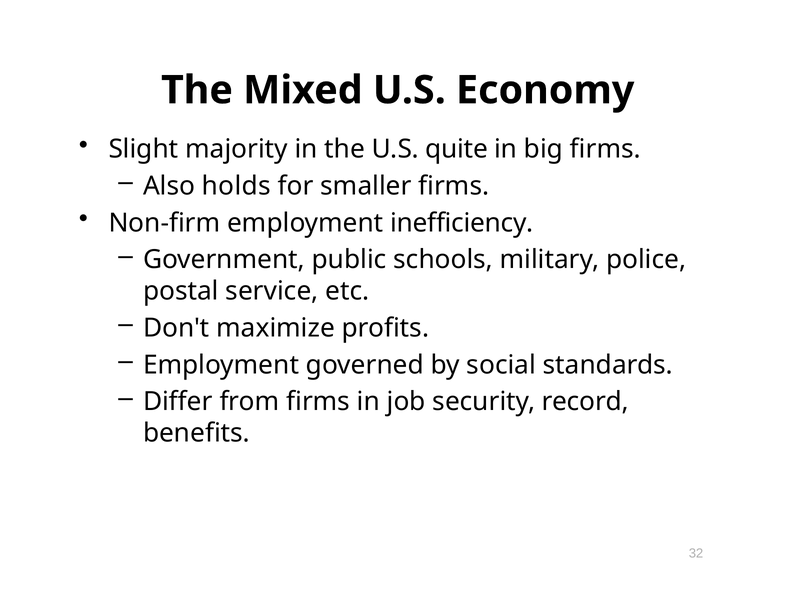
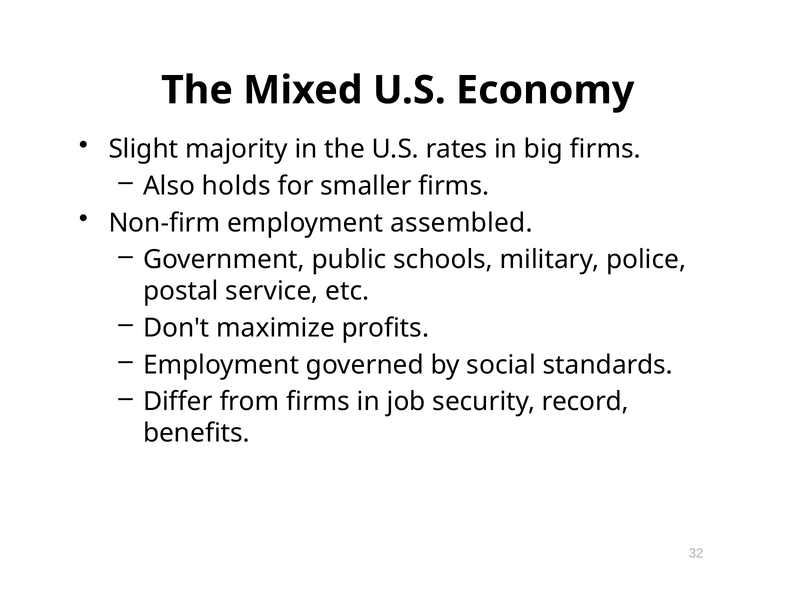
quite: quite -> rates
inefficiency: inefficiency -> assembled
